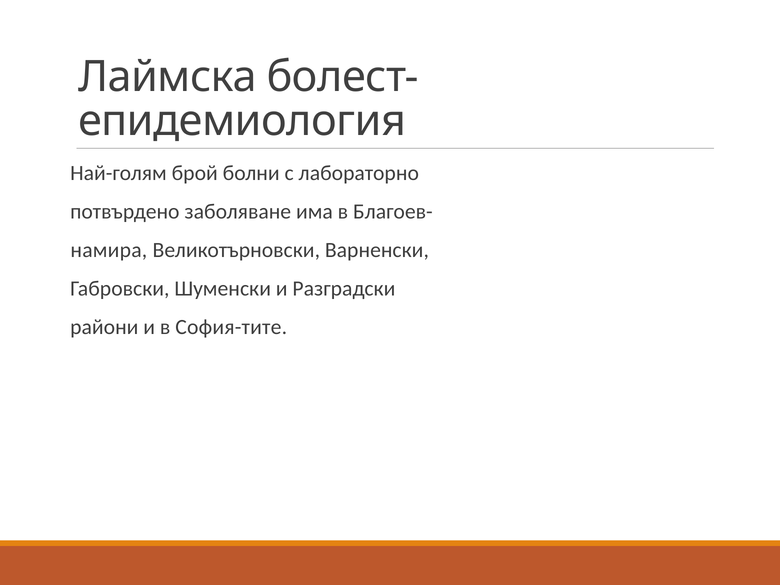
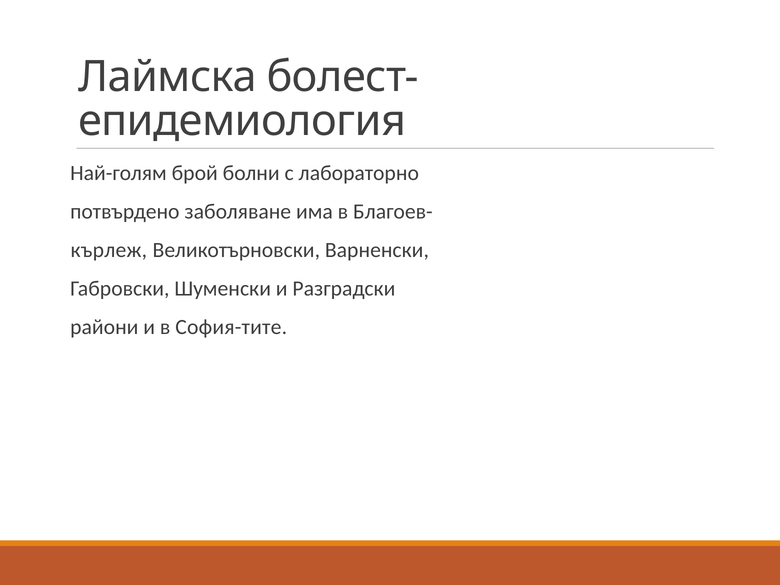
намира: намира -> кърлеж
